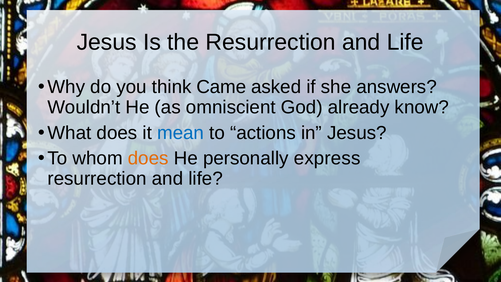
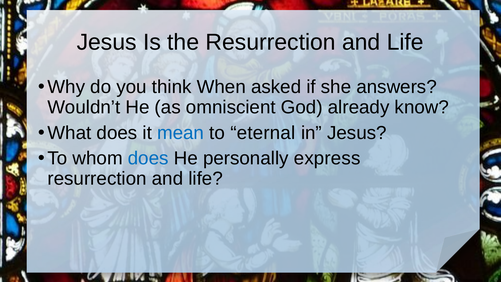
Came: Came -> When
actions: actions -> eternal
does at (148, 158) colour: orange -> blue
